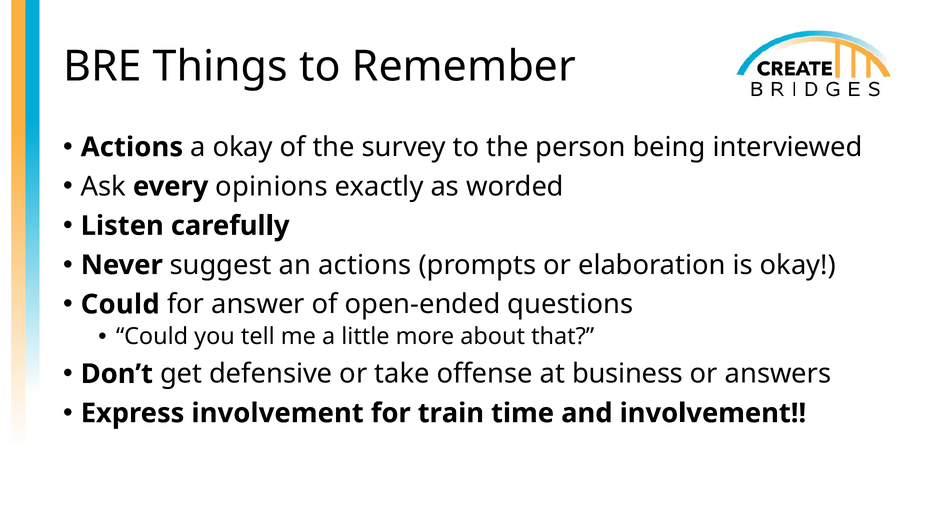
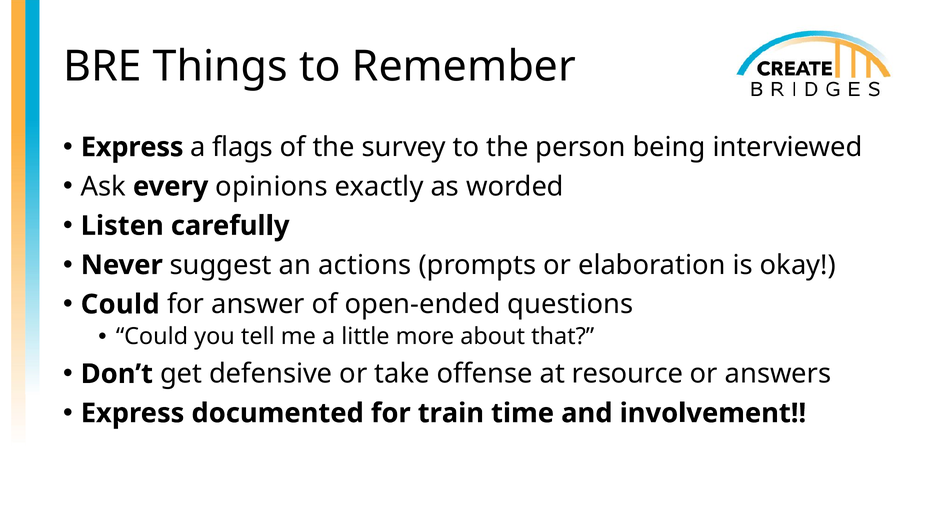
Actions at (132, 147): Actions -> Express
a okay: okay -> flags
business: business -> resource
Express involvement: involvement -> documented
